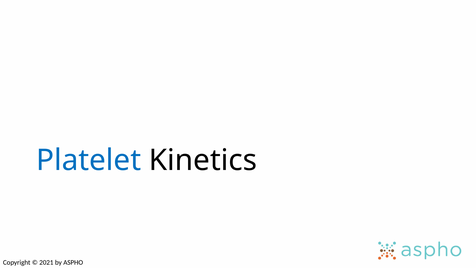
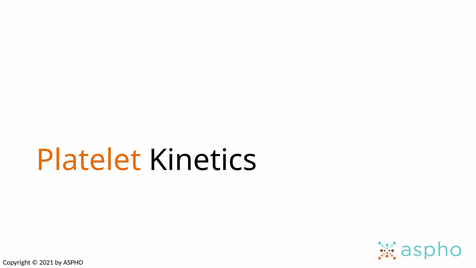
Platelet colour: blue -> orange
